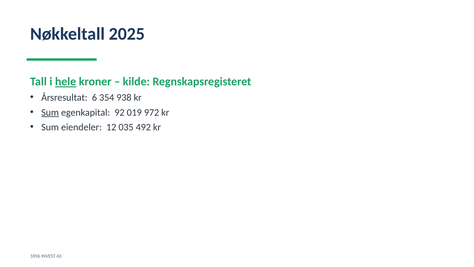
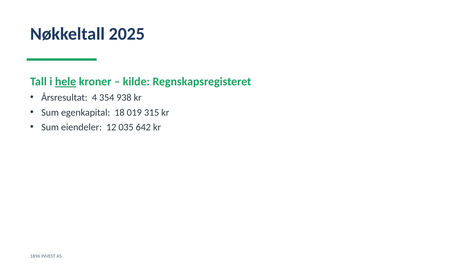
6: 6 -> 4
Sum at (50, 112) underline: present -> none
92: 92 -> 18
972: 972 -> 315
492: 492 -> 642
